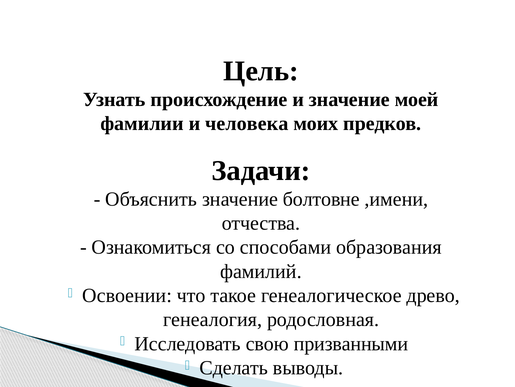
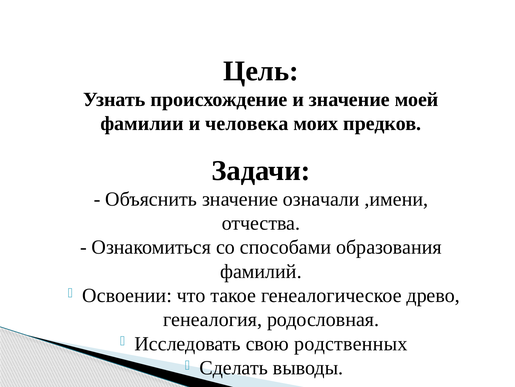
болтовне: болтовне -> означали
призванными: призванными -> родственных
